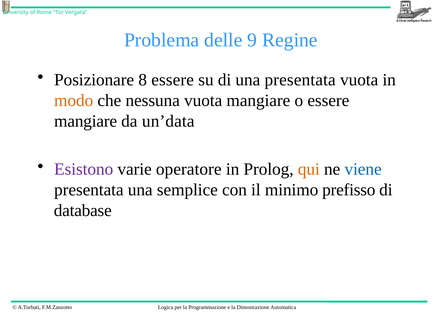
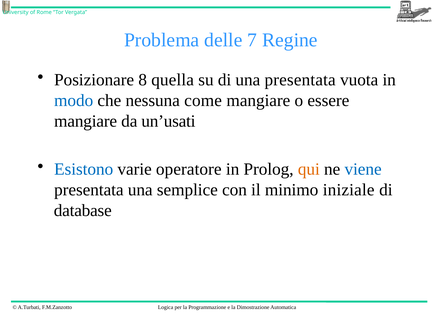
9: 9 -> 7
8 essere: essere -> quella
modo colour: orange -> blue
nessuna vuota: vuota -> come
un’data: un’data -> un’usati
Esistono colour: purple -> blue
prefisso: prefisso -> iniziale
